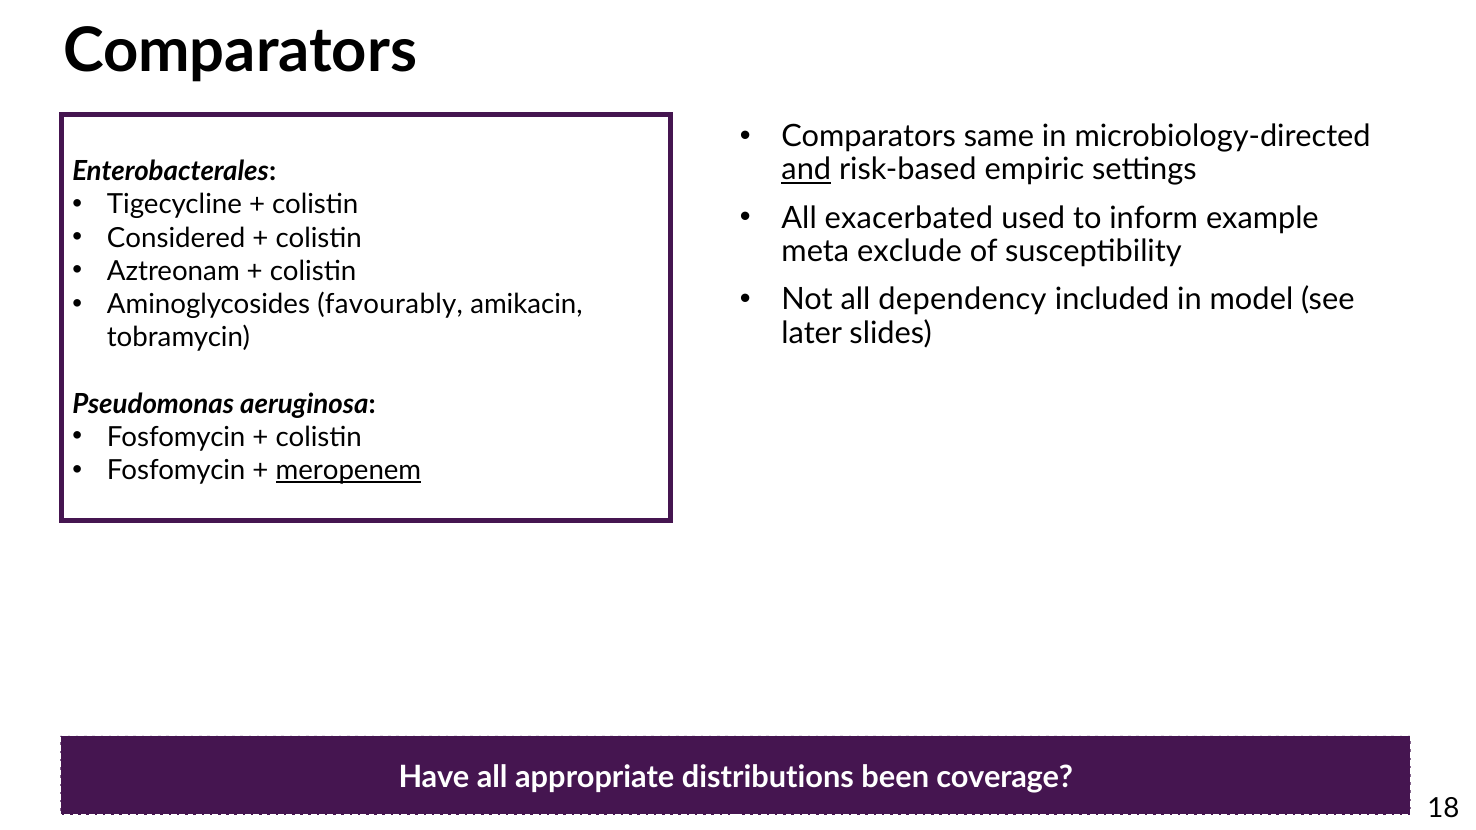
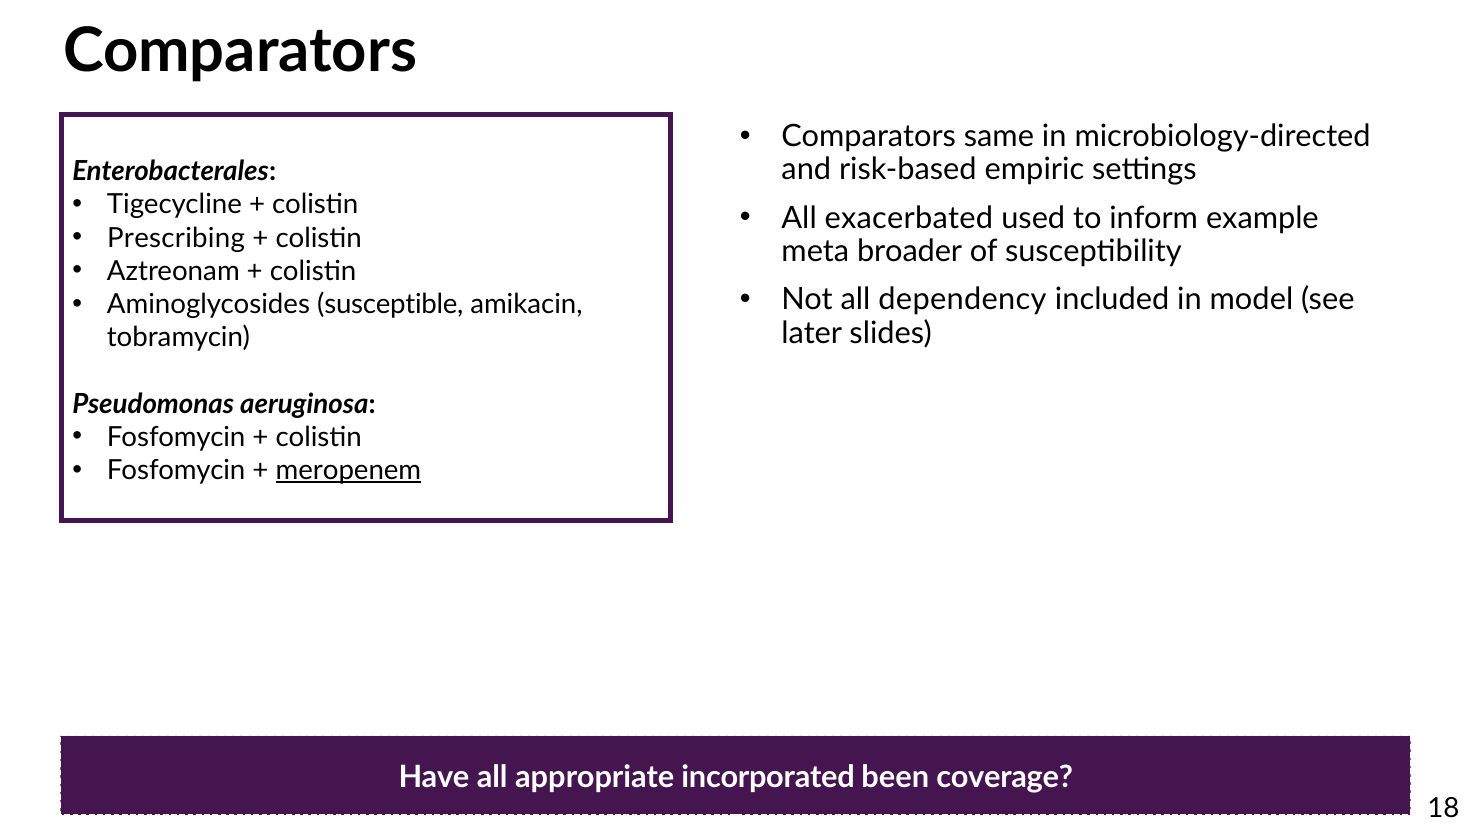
and underline: present -> none
Considered: Considered -> Prescribing
exclude: exclude -> broader
favourably: favourably -> susceptible
distributions: distributions -> incorporated
